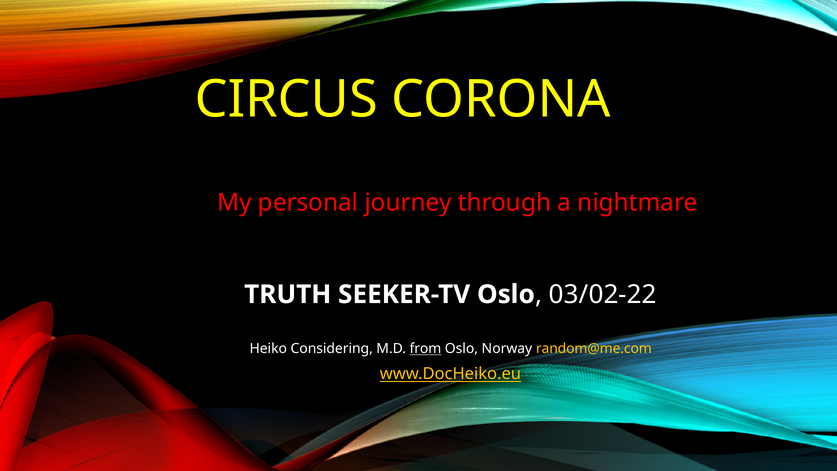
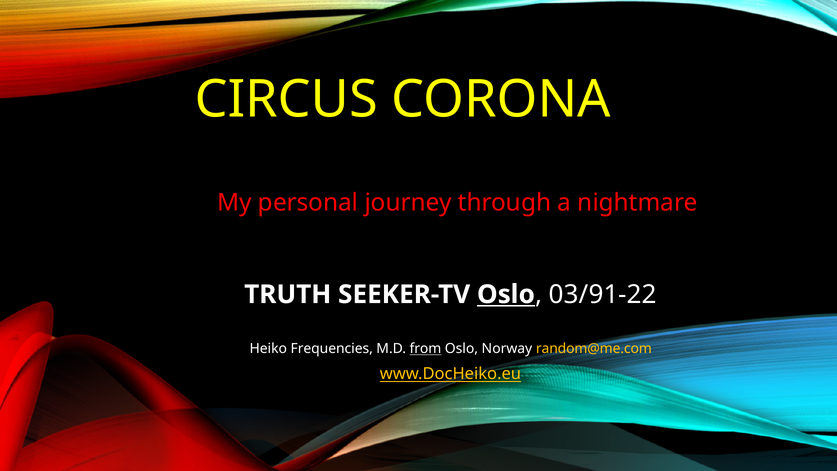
Oslo at (506, 294) underline: none -> present
03/02-22: 03/02-22 -> 03/91-22
Considering: Considering -> Frequencies
